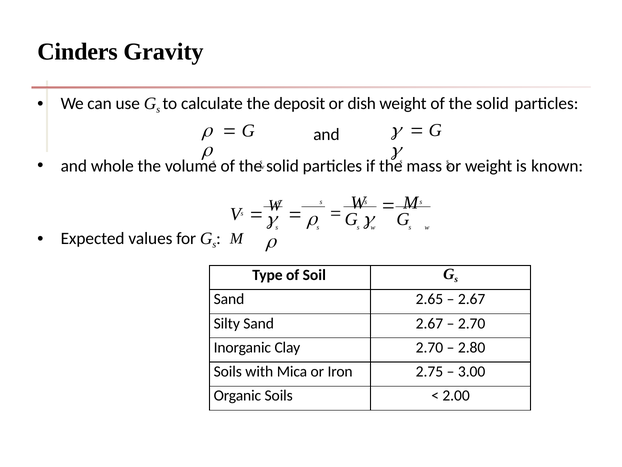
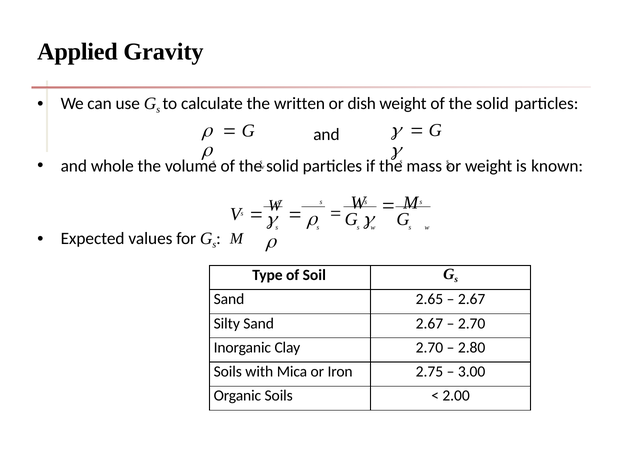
Cinders: Cinders -> Applied
deposit: deposit -> written
